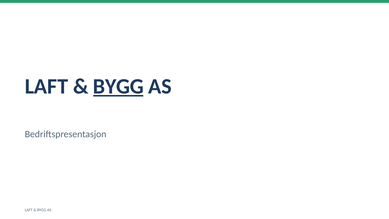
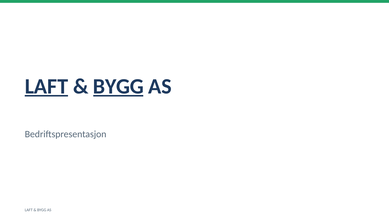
LAFT at (46, 86) underline: none -> present
